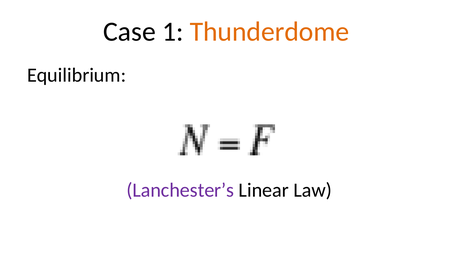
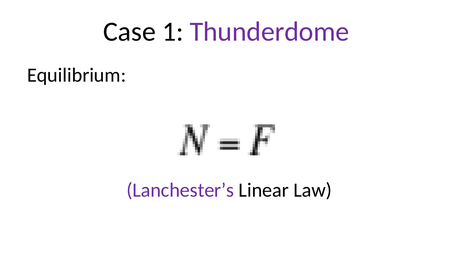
Thunderdome colour: orange -> purple
